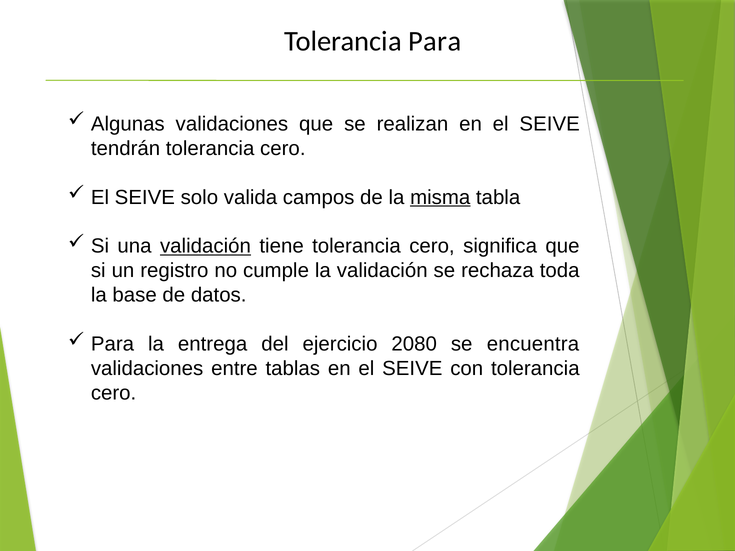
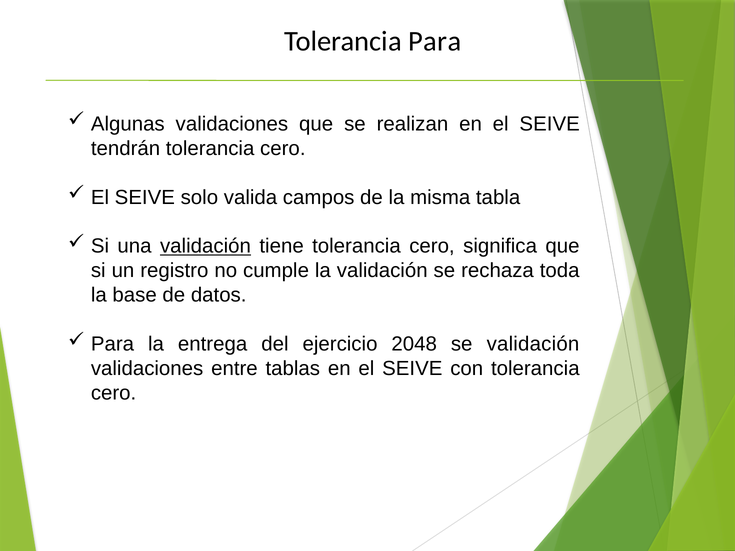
misma underline: present -> none
2080: 2080 -> 2048
se encuentra: encuentra -> validación
